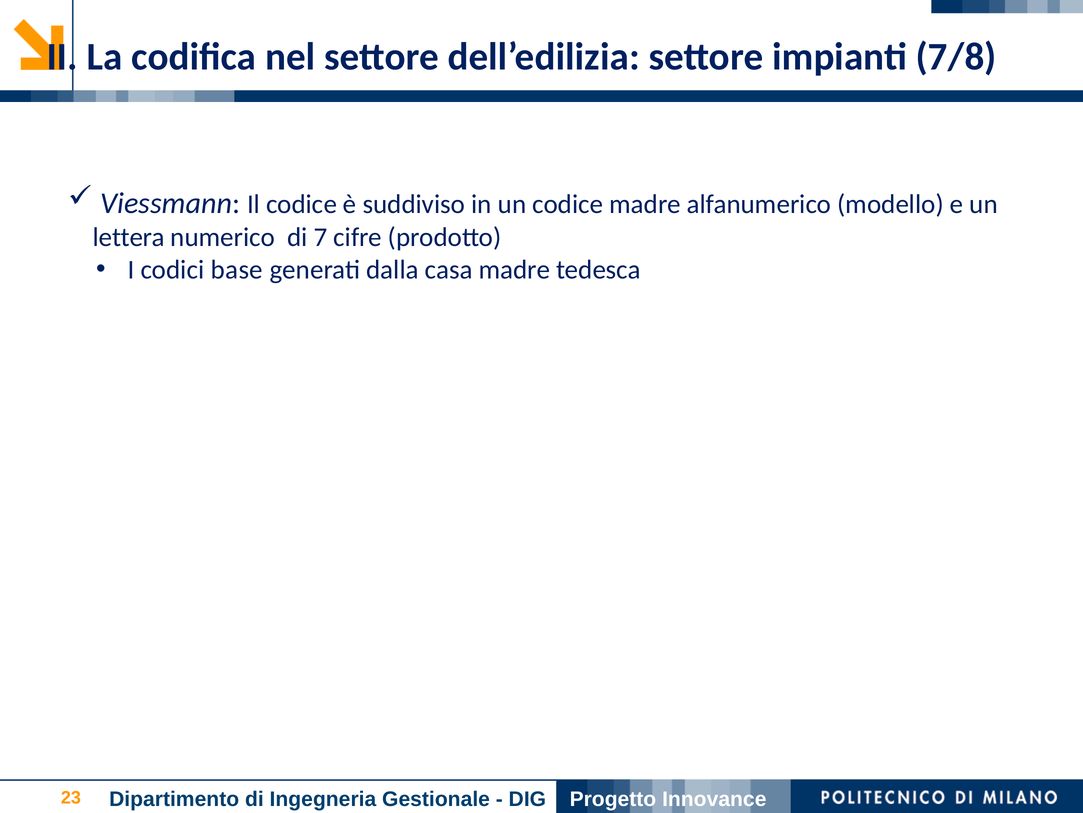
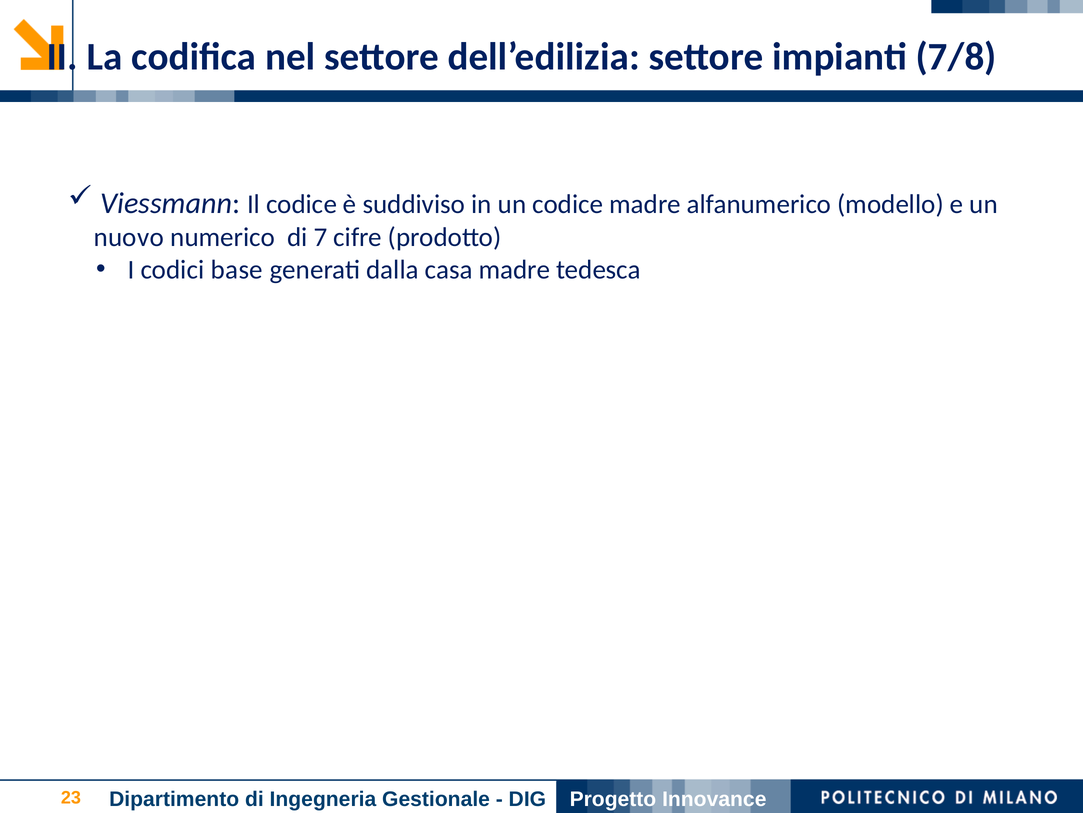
lettera: lettera -> nuovo
